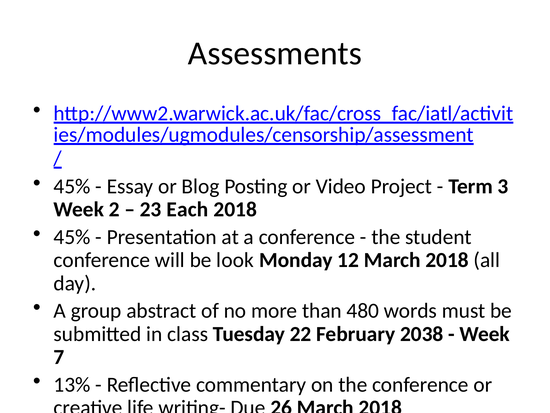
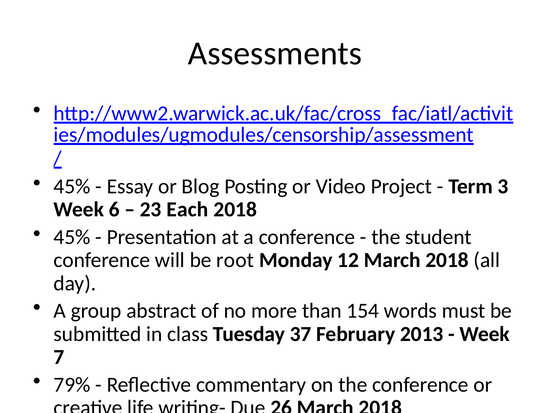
2: 2 -> 6
look: look -> root
480: 480 -> 154
22: 22 -> 37
2038: 2038 -> 2013
13%: 13% -> 79%
